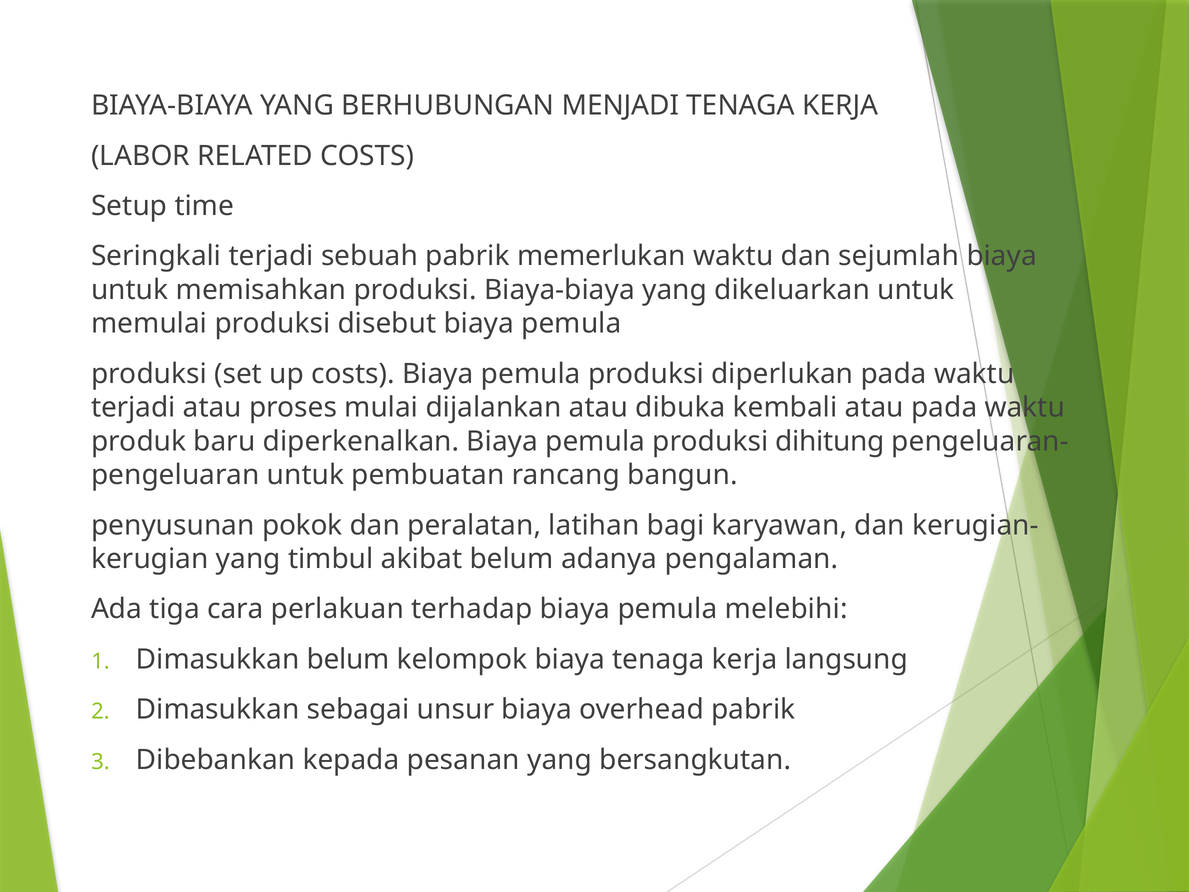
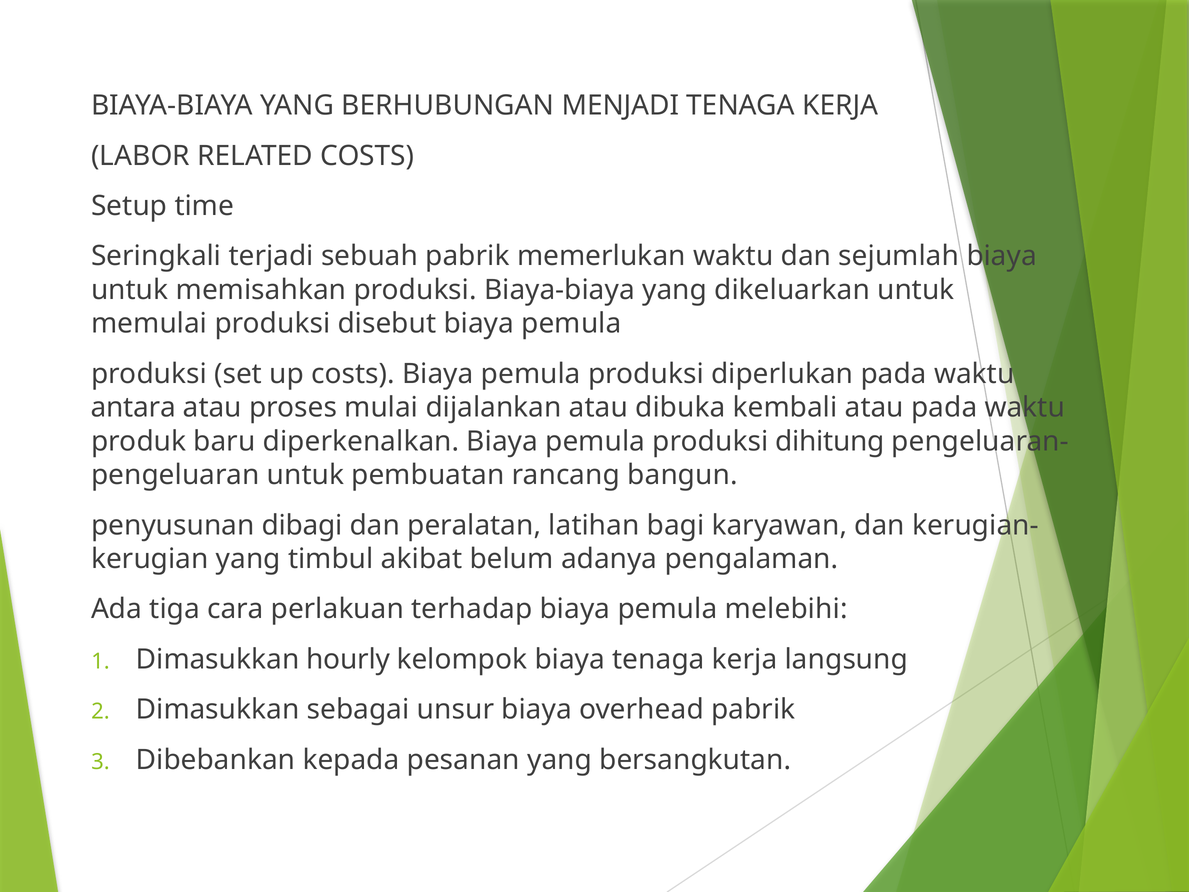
terjadi at (133, 407): terjadi -> antara
pokok: pokok -> dibagi
Dimasukkan belum: belum -> hourly
